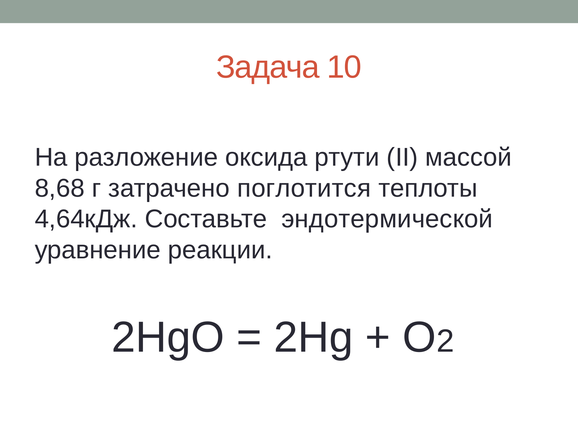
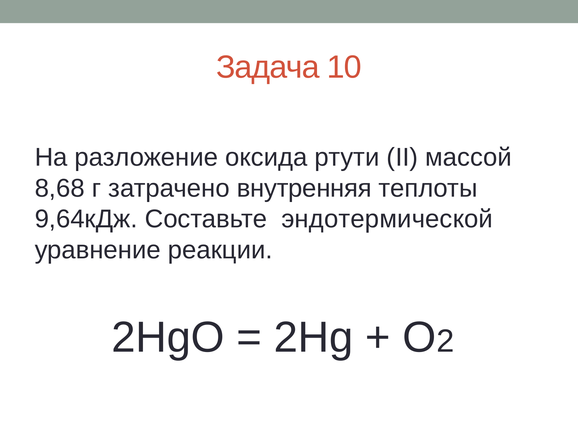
поглотится: поглотится -> внутренняя
4,64кДж: 4,64кДж -> 9,64кДж
